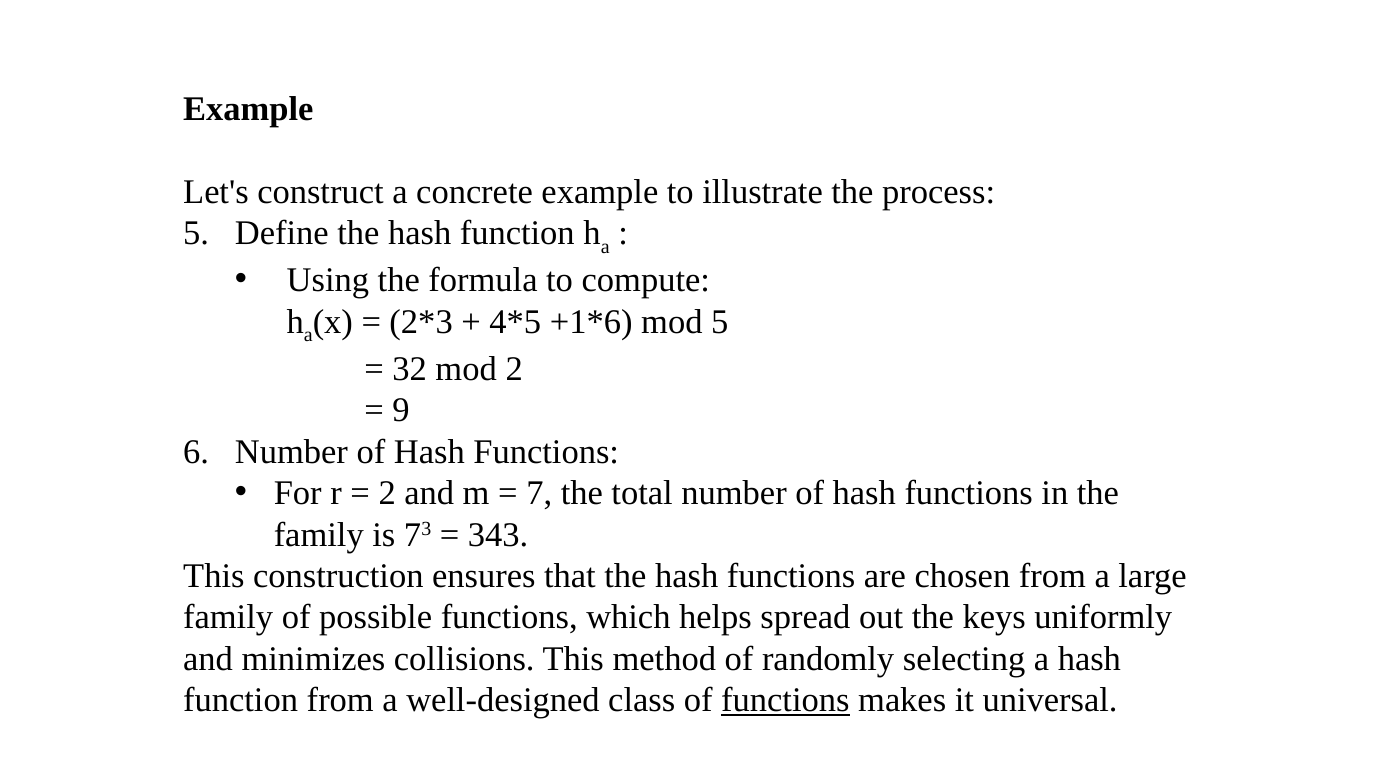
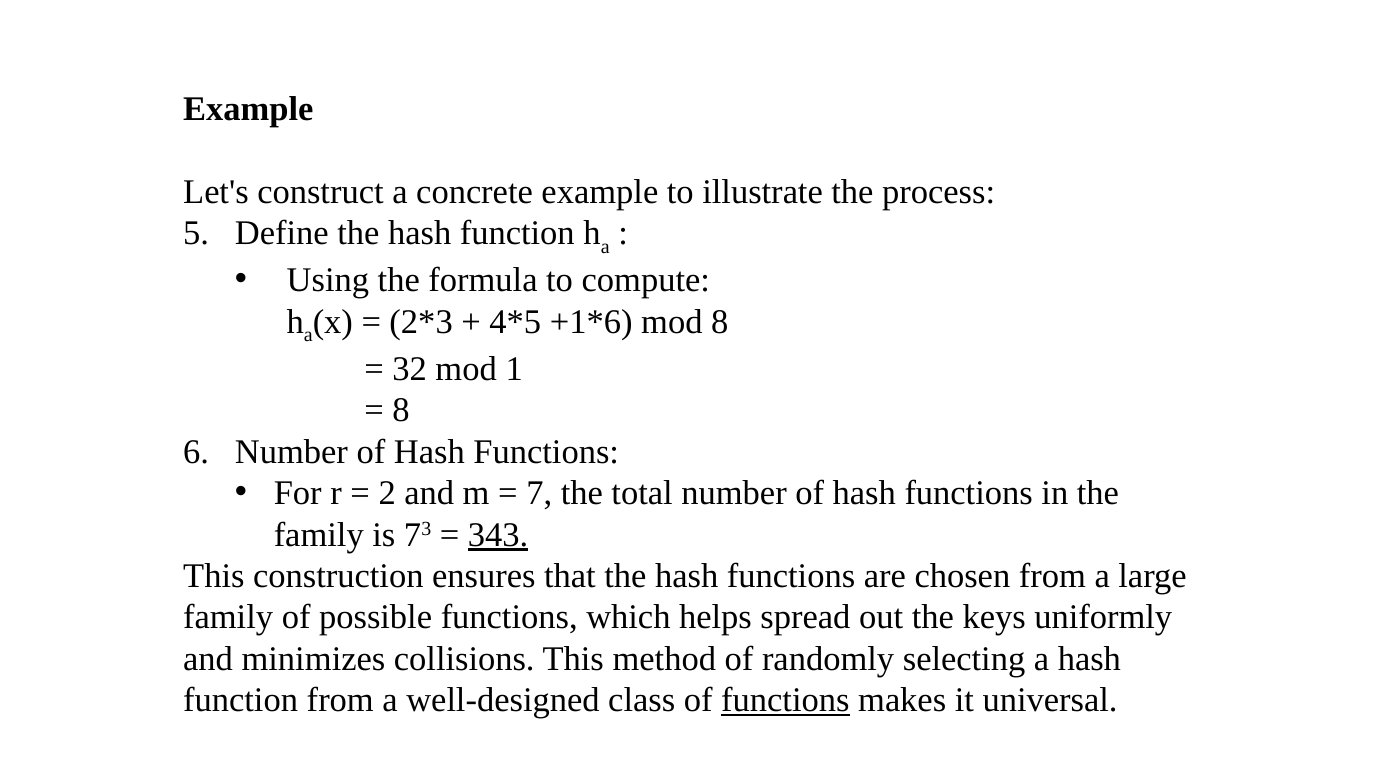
mod 5: 5 -> 8
mod 2: 2 -> 1
9 at (401, 410): 9 -> 8
343 underline: none -> present
